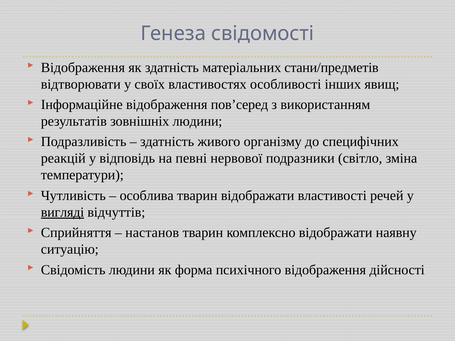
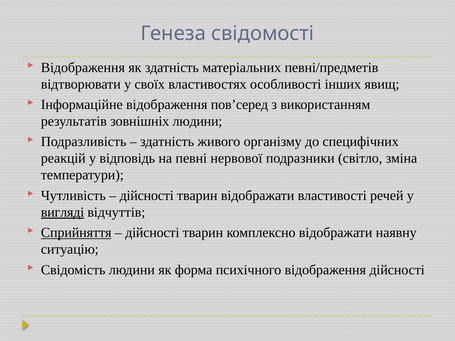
стани/предметів: стани/предметів -> певні/предметів
особлива at (147, 196): особлива -> дійсності
Сприйняття underline: none -> present
настанов at (152, 233): настанов -> дійсності
